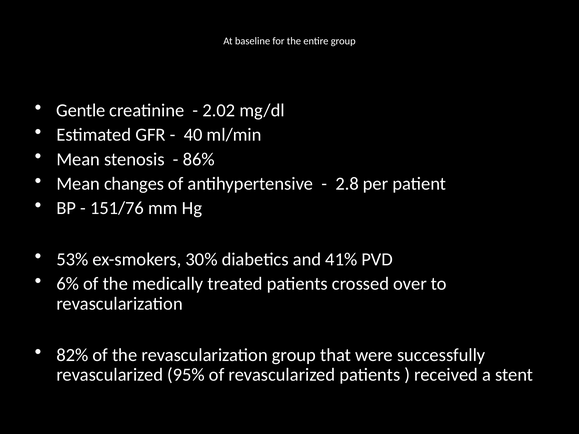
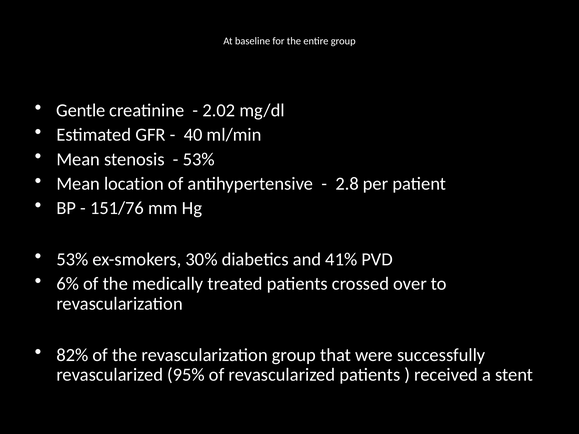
86% at (199, 159): 86% -> 53%
changes: changes -> location
